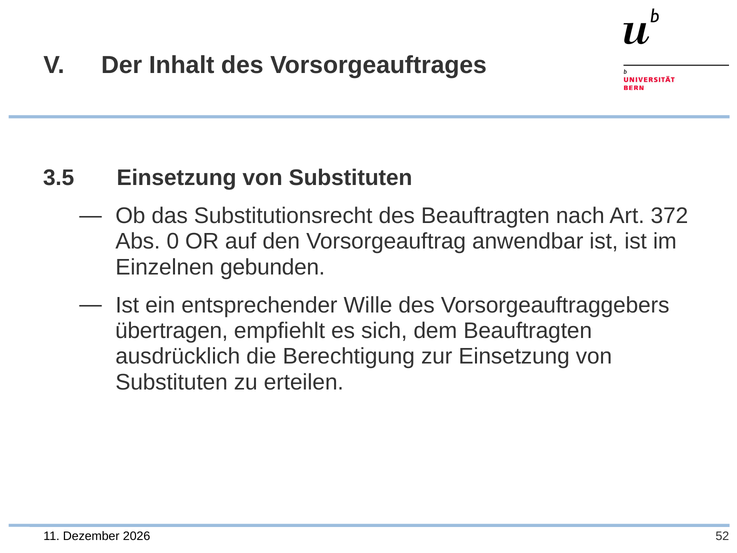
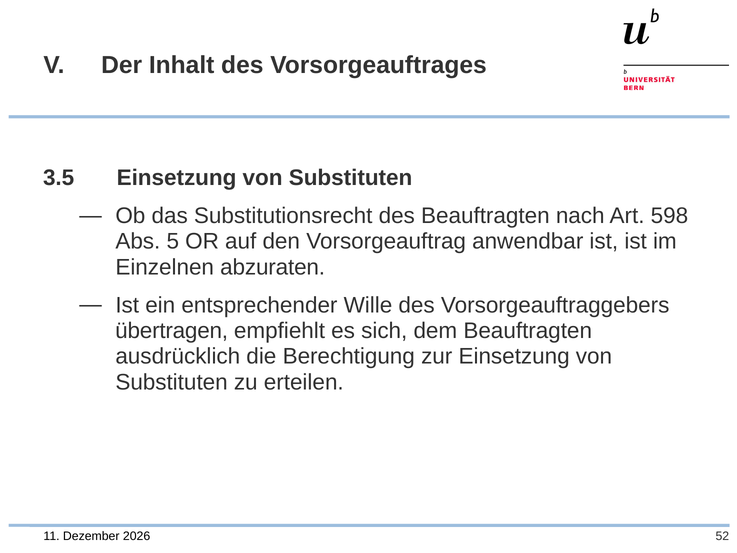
372: 372 -> 598
0: 0 -> 5
gebunden: gebunden -> abzuraten
